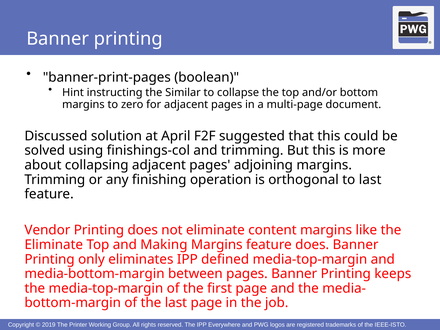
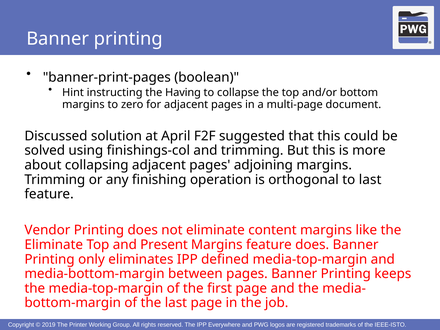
Similar: Similar -> Having
Making: Making -> Present
